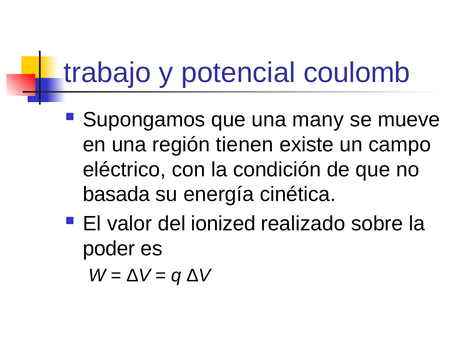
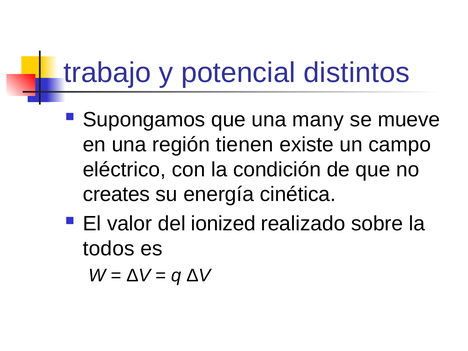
coulomb: coulomb -> distintos
basada: basada -> creates
poder: poder -> todos
